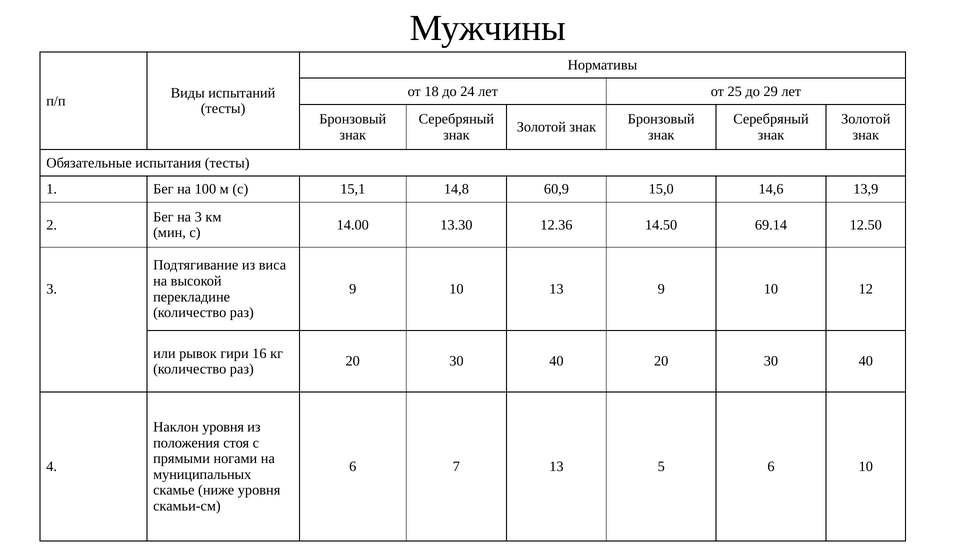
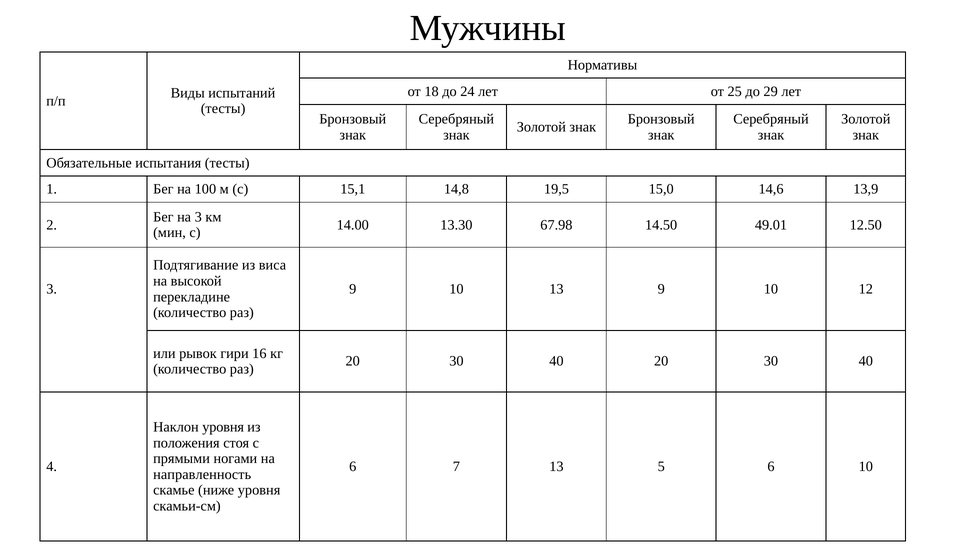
60,9: 60,9 -> 19,5
12.36: 12.36 -> 67.98
69.14: 69.14 -> 49.01
муниципальных: муниципальных -> направленность
